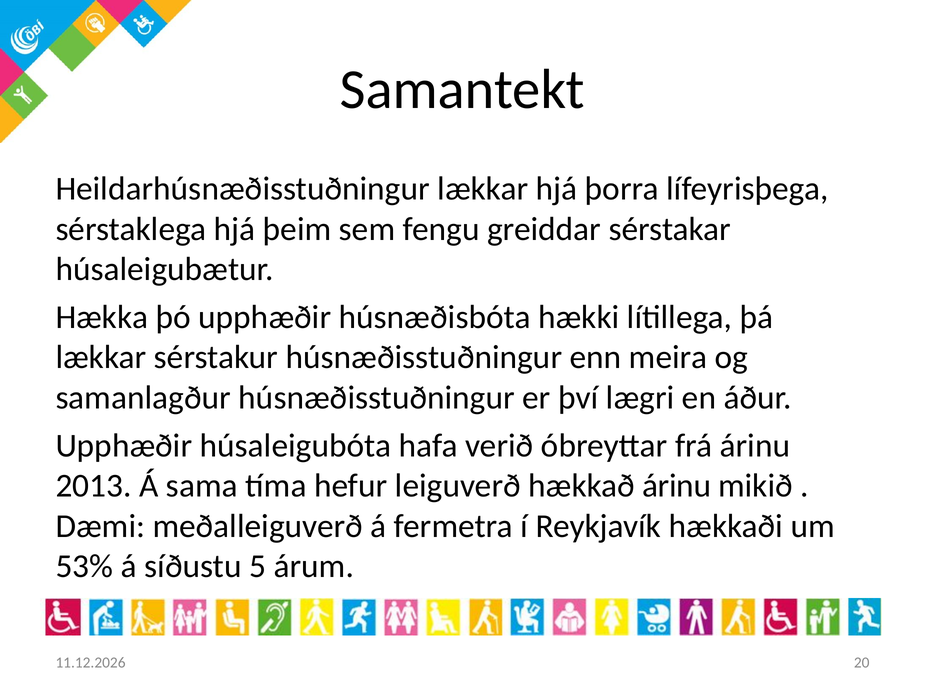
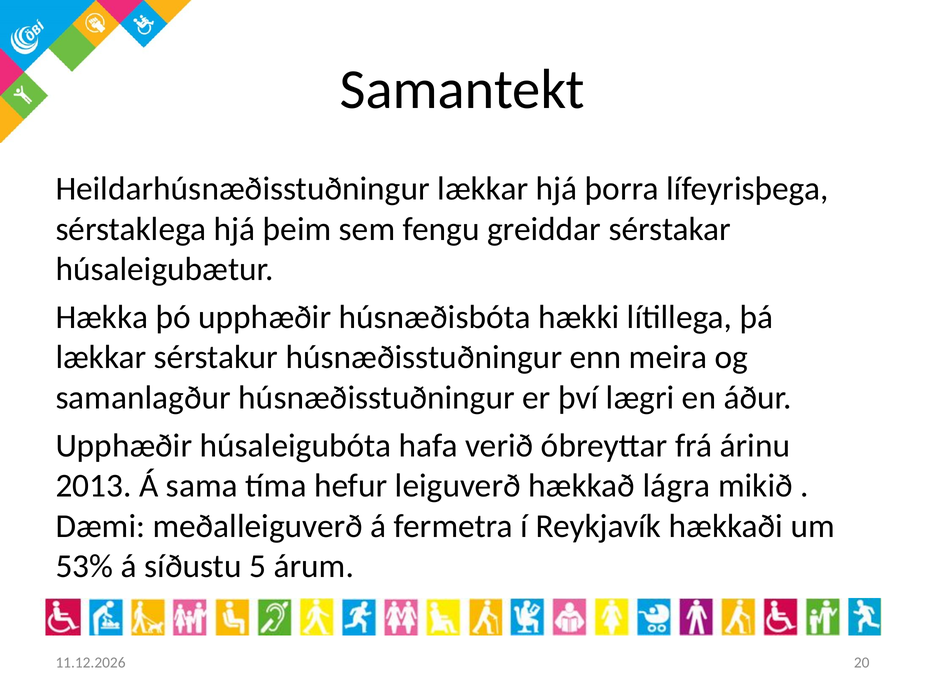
hækkað árinu: árinu -> lágra
